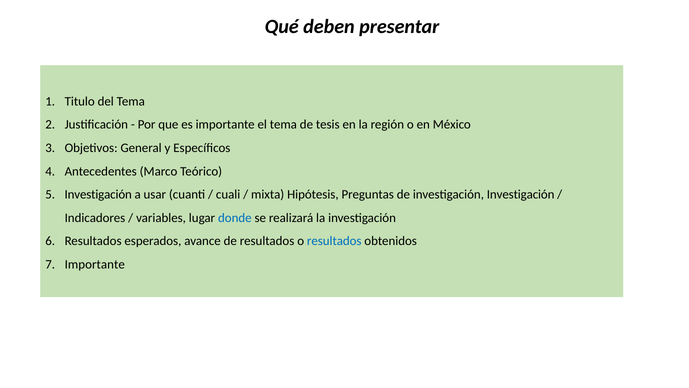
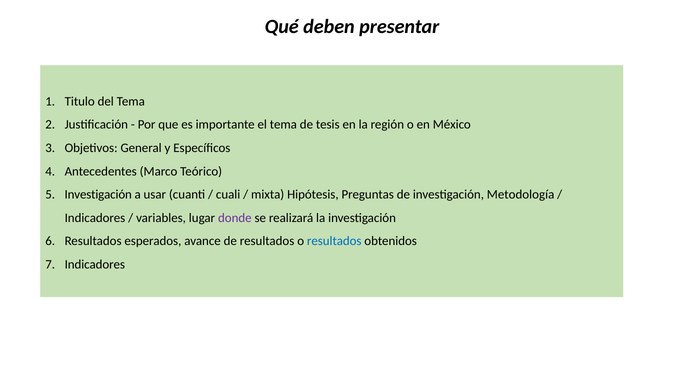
investigación Investigación: Investigación -> Metodología
donde colour: blue -> purple
Importante at (95, 264): Importante -> Indicadores
